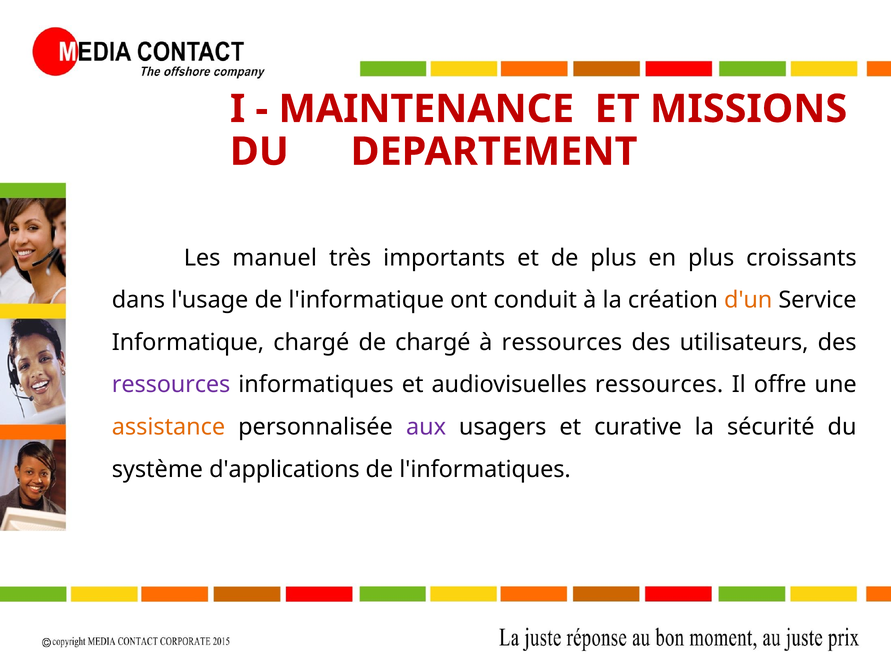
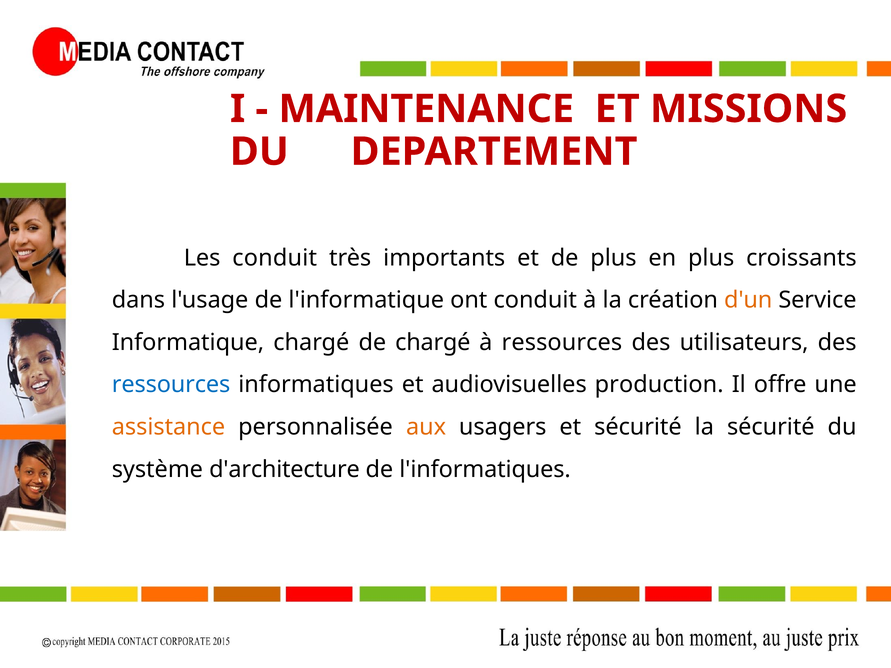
Les manuel: manuel -> conduit
ressources at (171, 385) colour: purple -> blue
audiovisuelles ressources: ressources -> production
aux colour: purple -> orange
et curative: curative -> sécurité
d'applications: d'applications -> d'architecture
